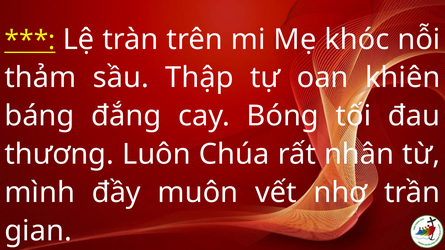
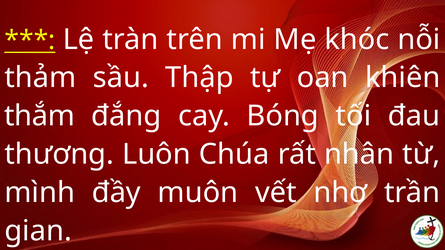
báng: báng -> thắm
